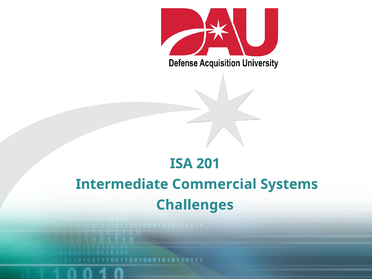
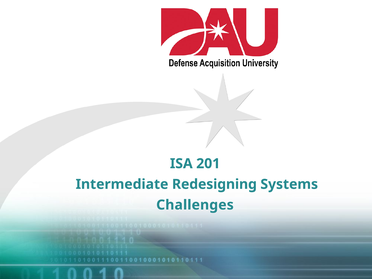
Commercial: Commercial -> Redesigning
